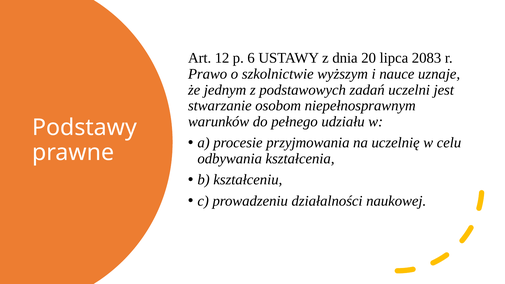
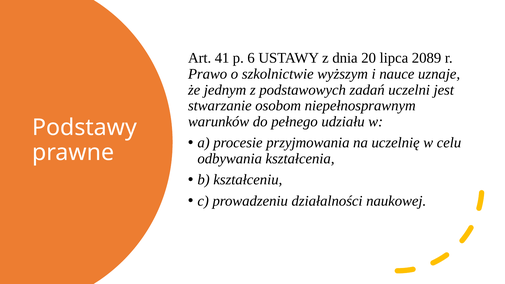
12: 12 -> 41
2083: 2083 -> 2089
